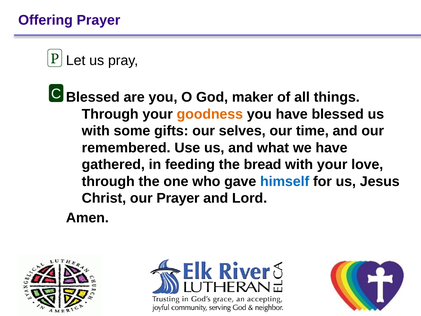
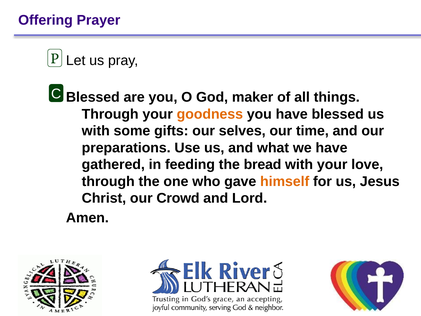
remembered: remembered -> preparations
himself colour: blue -> orange
our Prayer: Prayer -> Crowd
